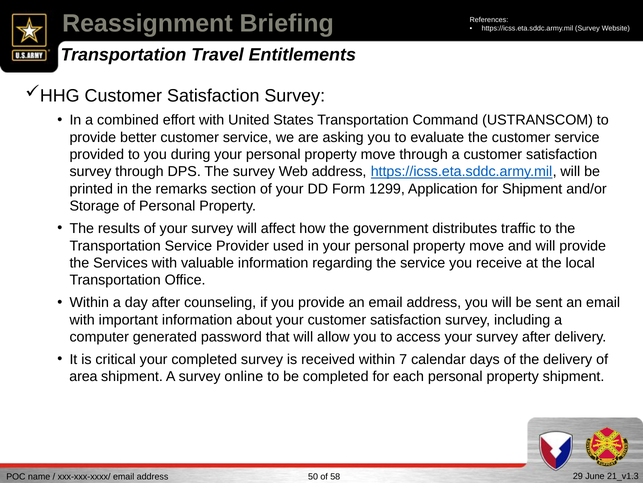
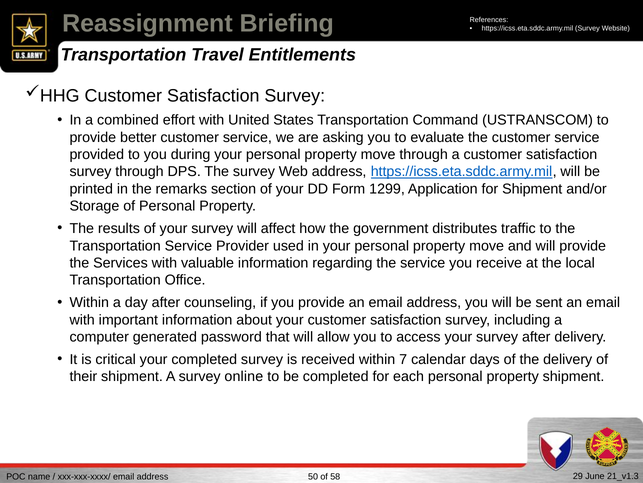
area: area -> their
